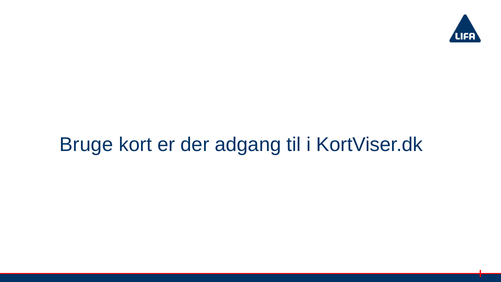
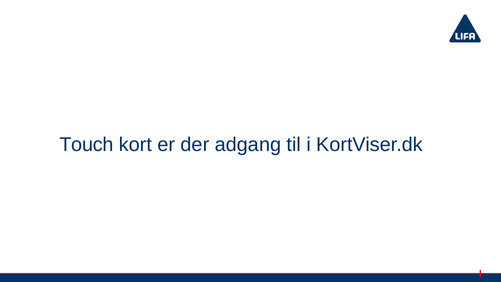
Bruge: Bruge -> Touch
